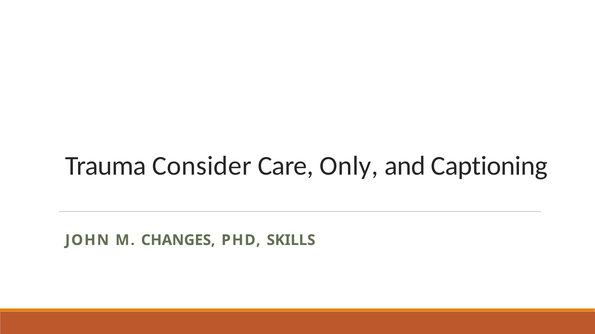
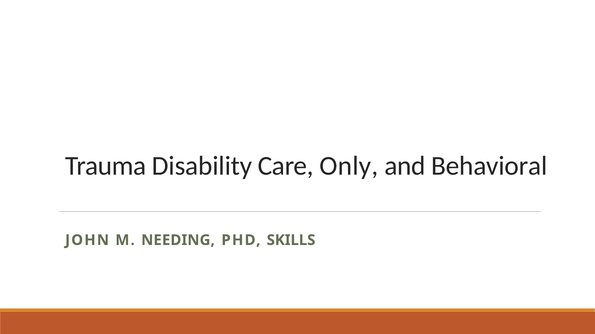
Consider: Consider -> Disability
Captioning: Captioning -> Behavioral
CHANGES: CHANGES -> NEEDING
